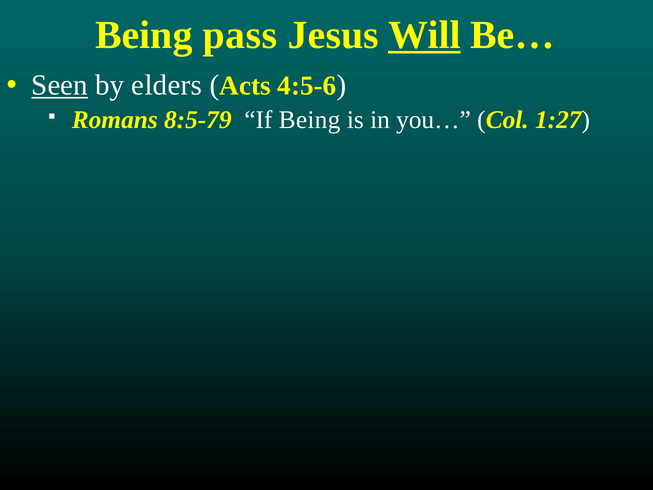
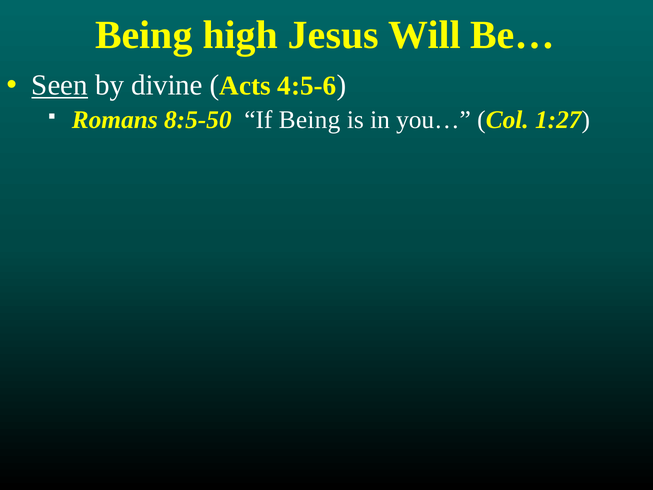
pass: pass -> high
Will underline: present -> none
elders: elders -> divine
8:5-79: 8:5-79 -> 8:5-50
